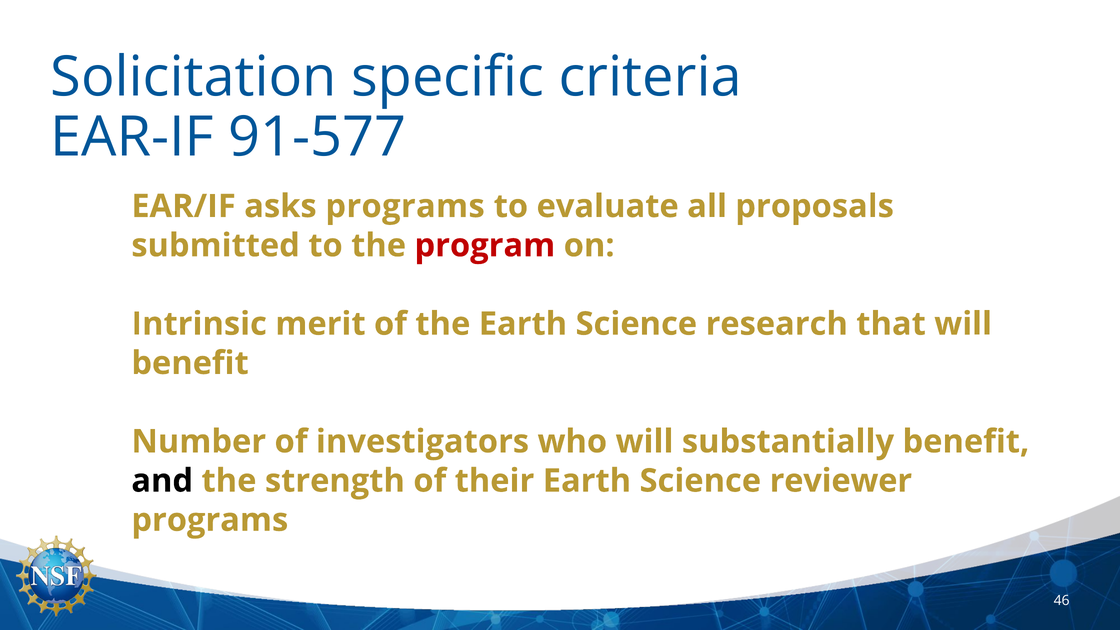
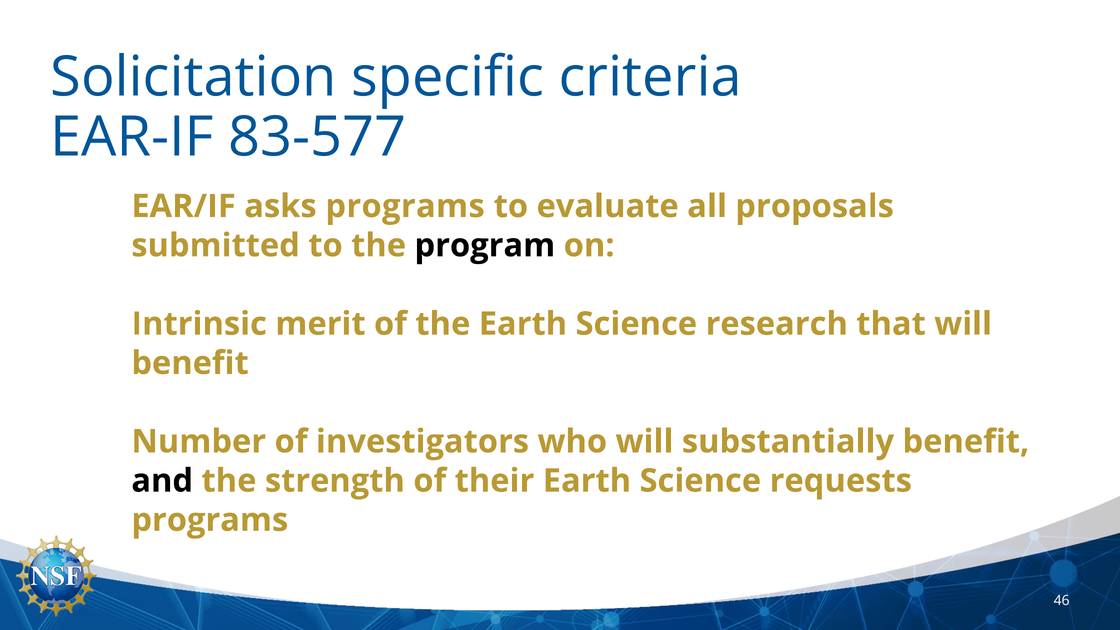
91-577: 91-577 -> 83-577
program colour: red -> black
reviewer: reviewer -> requests
